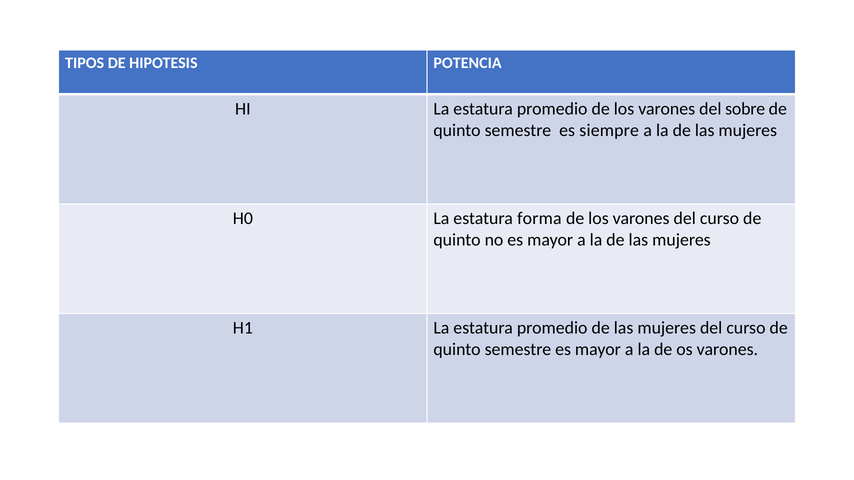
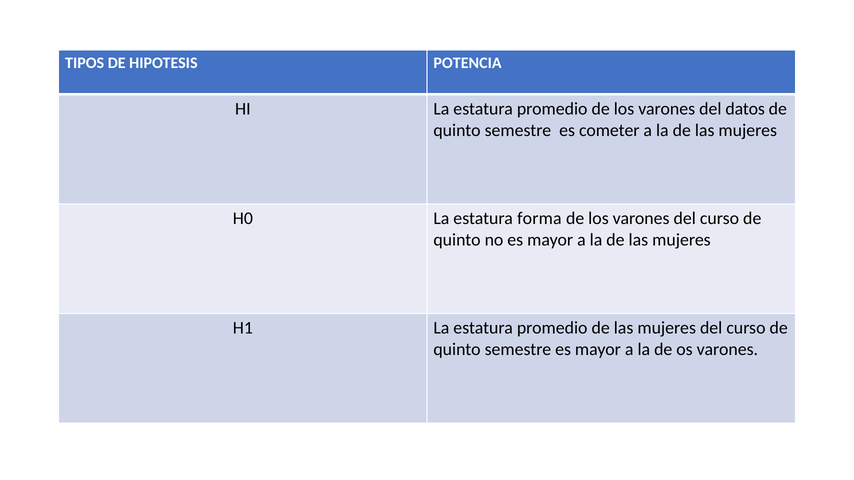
sobre: sobre -> datos
siempre: siempre -> cometer
